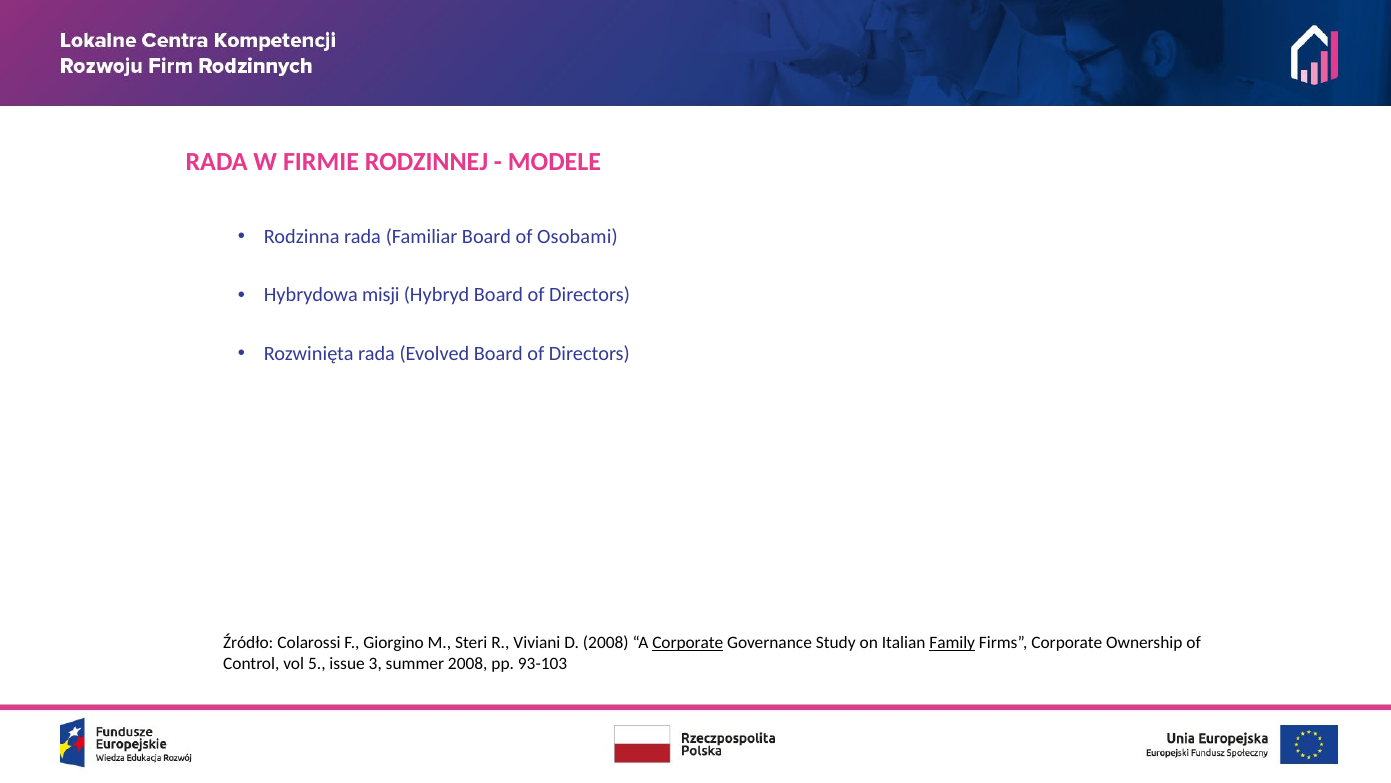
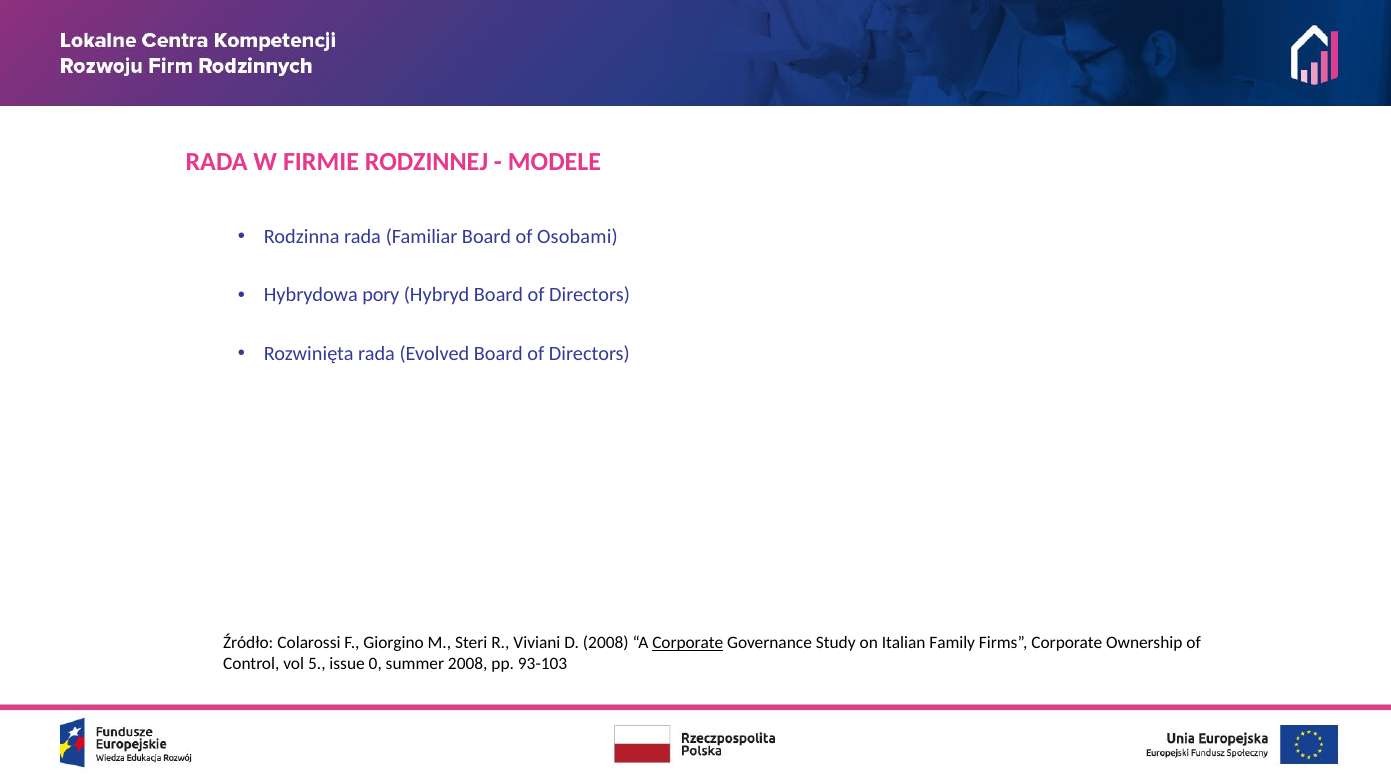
misji: misji -> pory
Family underline: present -> none
3: 3 -> 0
